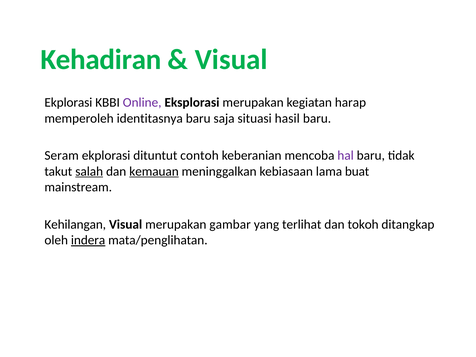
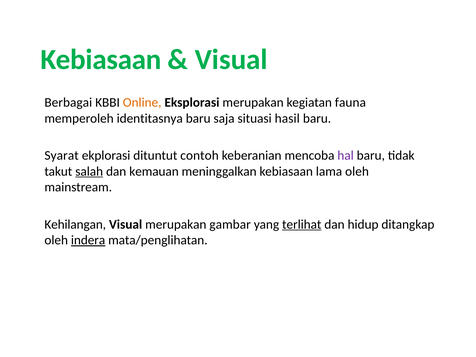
Kehadiran at (101, 60): Kehadiran -> Kebiasaan
Ekplorasi at (68, 102): Ekplorasi -> Berbagai
Online colour: purple -> orange
harap: harap -> fauna
Seram: Seram -> Syarat
kemauan underline: present -> none
lama buat: buat -> oleh
terlihat underline: none -> present
tokoh: tokoh -> hidup
